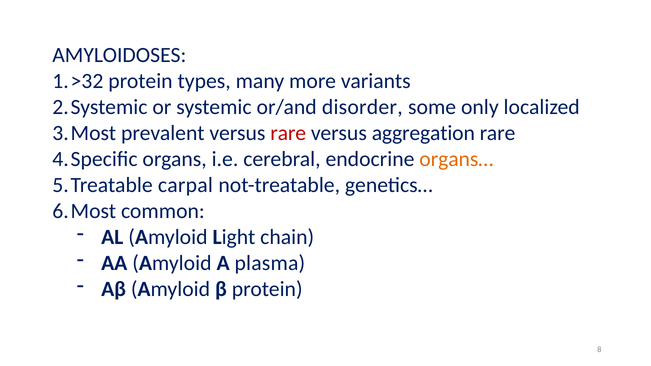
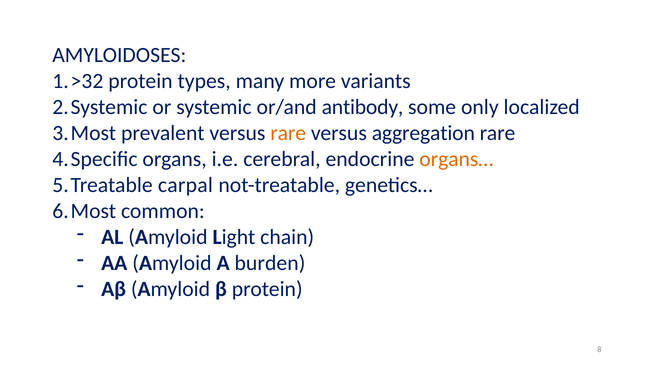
disorder: disorder -> antibody
rare at (288, 133) colour: red -> orange
plasma: plasma -> burden
